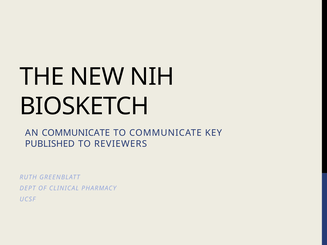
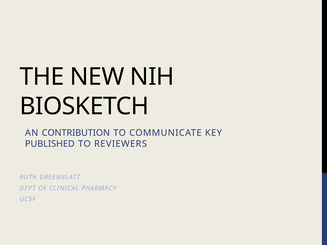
AN COMMUNICATE: COMMUNICATE -> CONTRIBUTION
